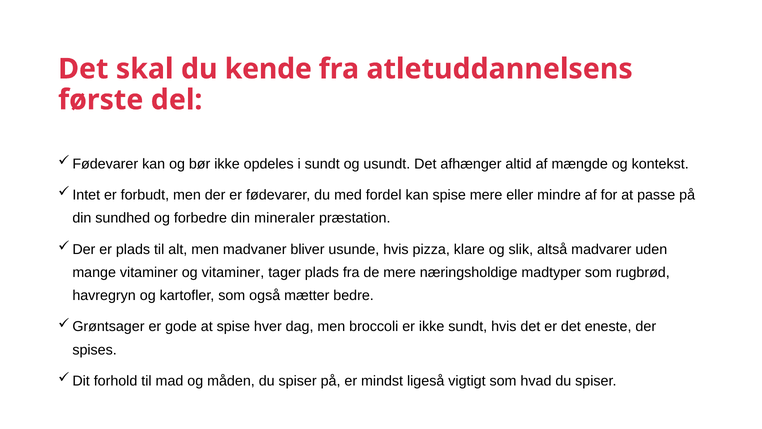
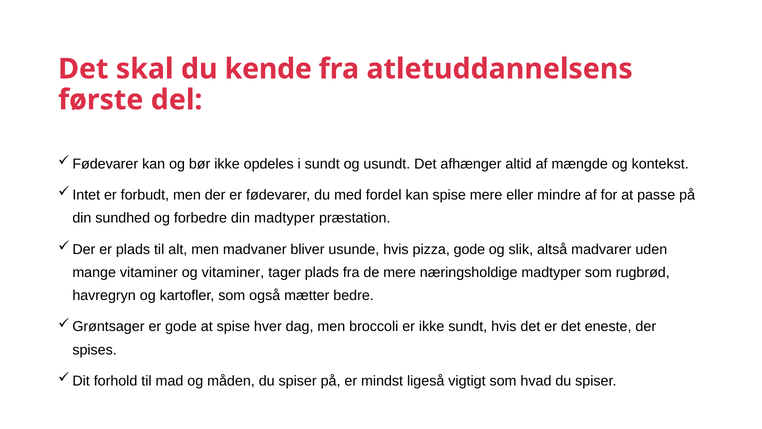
din mineraler: mineraler -> madtyper
pizza klare: klare -> gode
